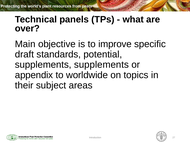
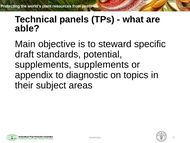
over: over -> able
improve: improve -> steward
worldwide: worldwide -> diagnostic
